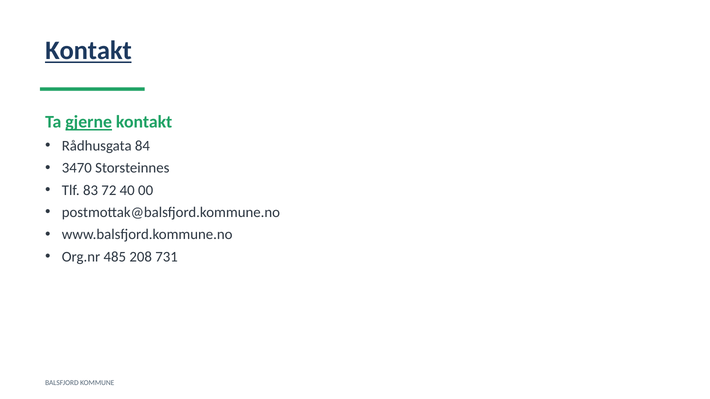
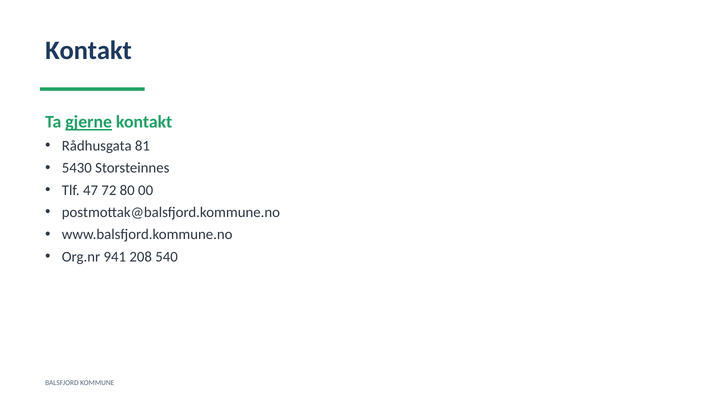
Kontakt at (88, 51) underline: present -> none
84: 84 -> 81
3470: 3470 -> 5430
83: 83 -> 47
40: 40 -> 80
485: 485 -> 941
731: 731 -> 540
